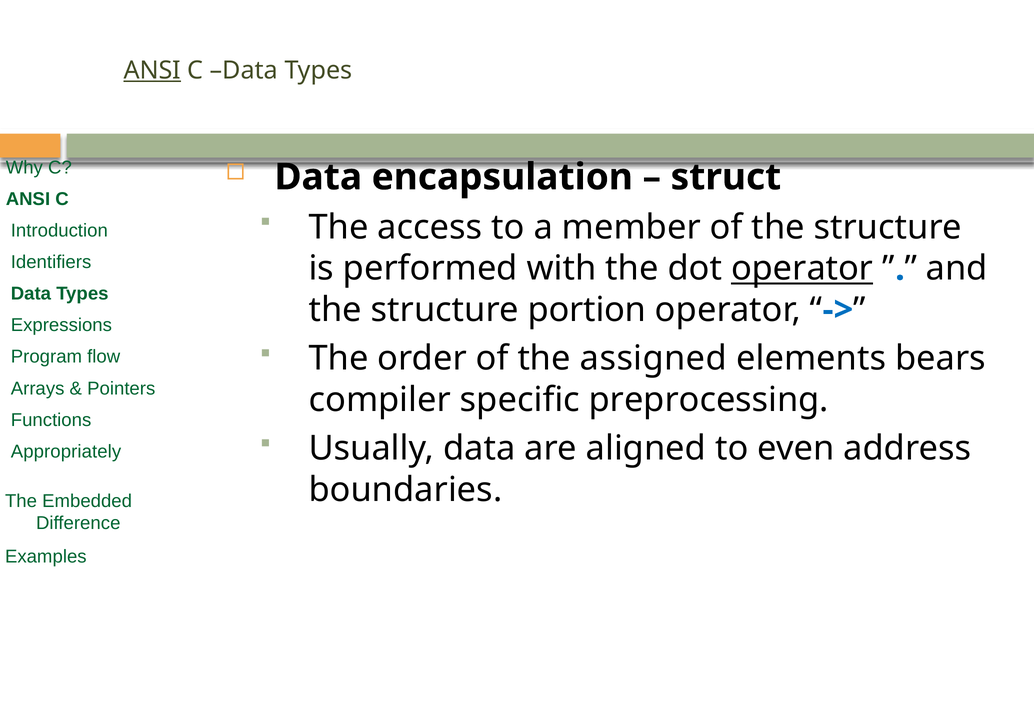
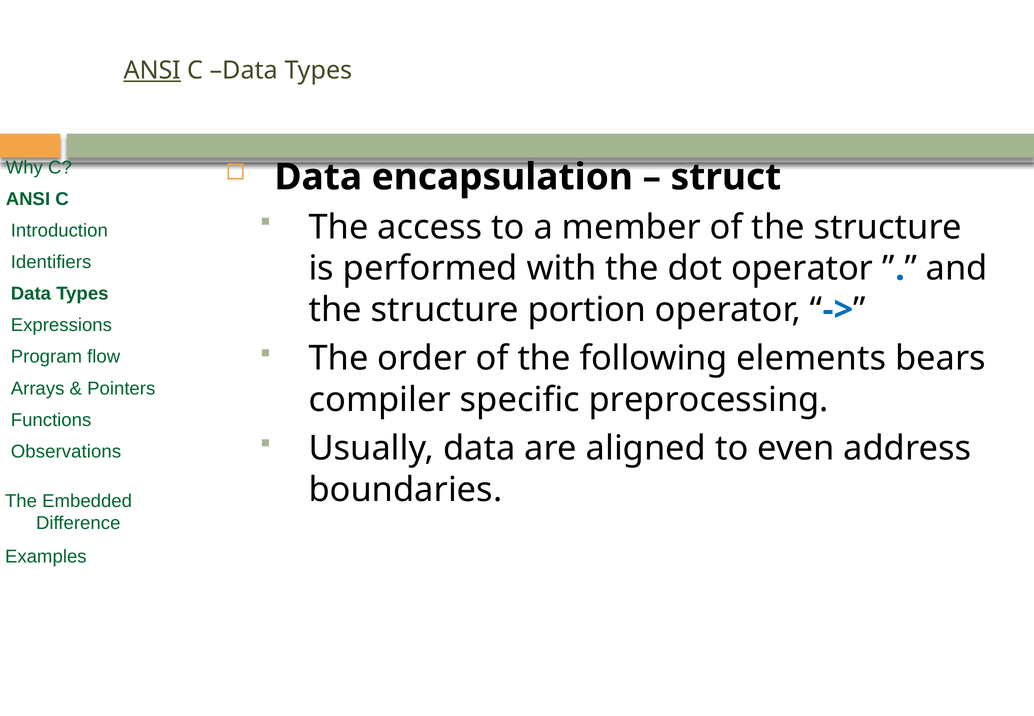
operator at (802, 269) underline: present -> none
assigned: assigned -> following
Appropriately: Appropriately -> Observations
